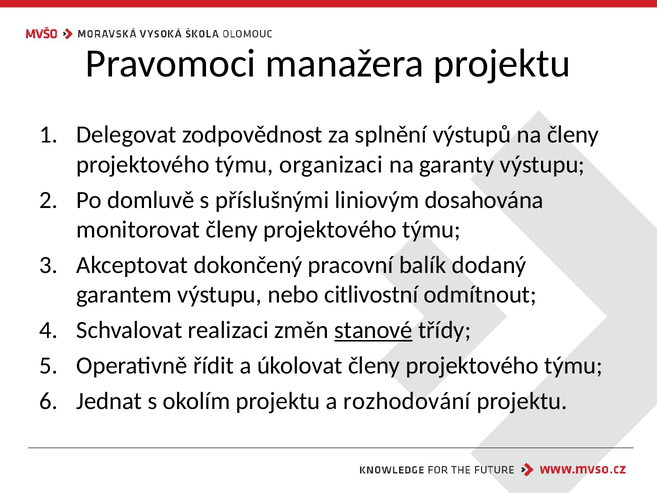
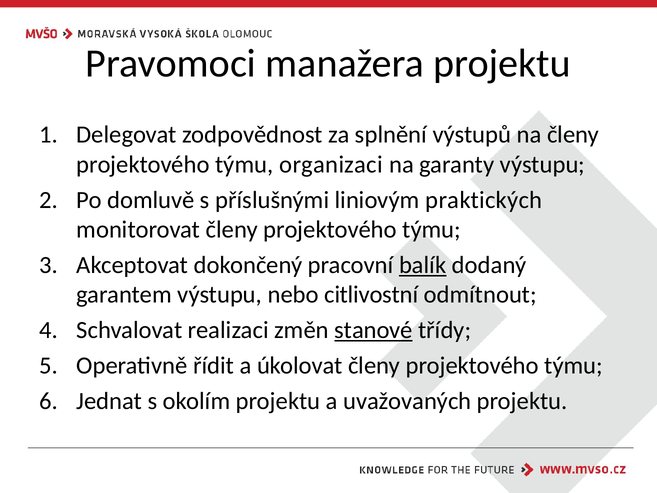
dosahována: dosahována -> praktických
balík underline: none -> present
rozhodování: rozhodování -> uvažovaných
